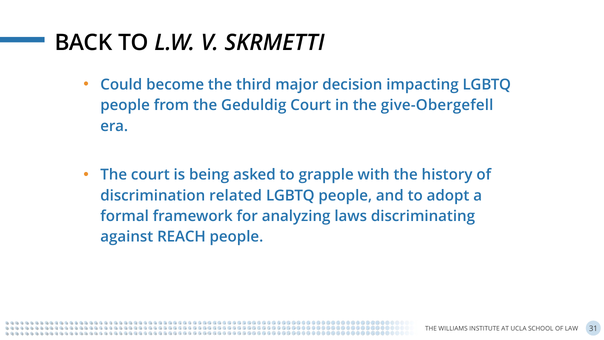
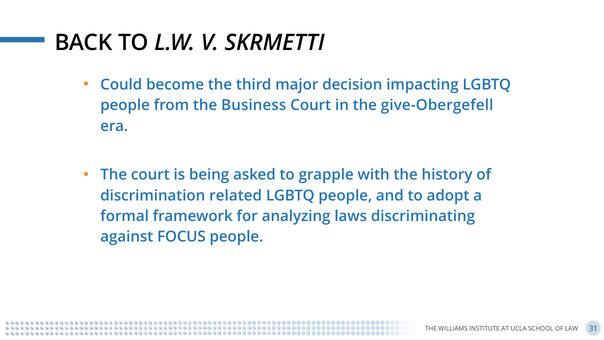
Geduldig: Geduldig -> Business
REACH: REACH -> FOCUS
